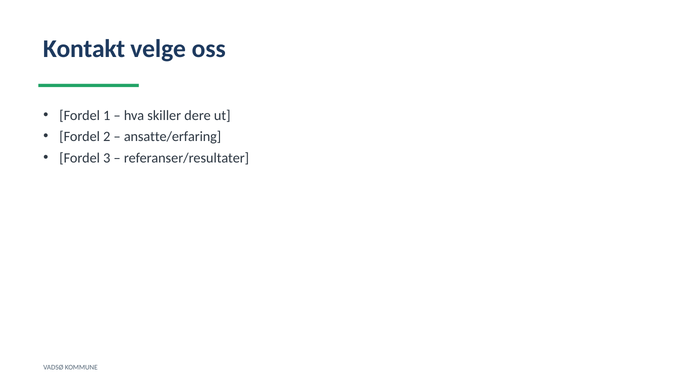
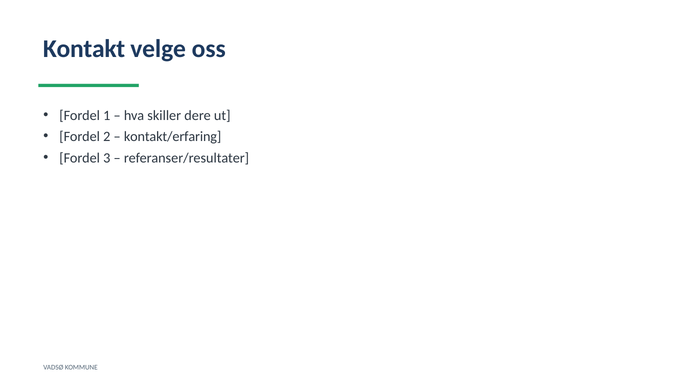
ansatte/erfaring: ansatte/erfaring -> kontakt/erfaring
